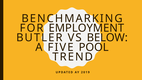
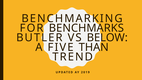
EMPLOYMENT: EMPLOYMENT -> BENCHMARKS
POOL: POOL -> THAN
